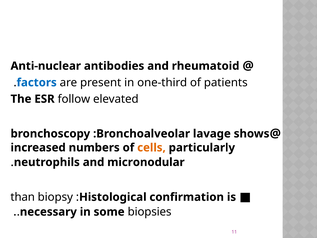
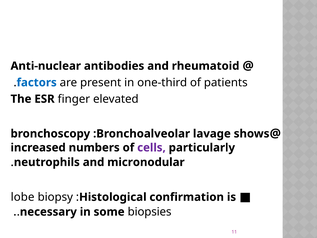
follow: follow -> finger
cells colour: orange -> purple
than: than -> lobe
